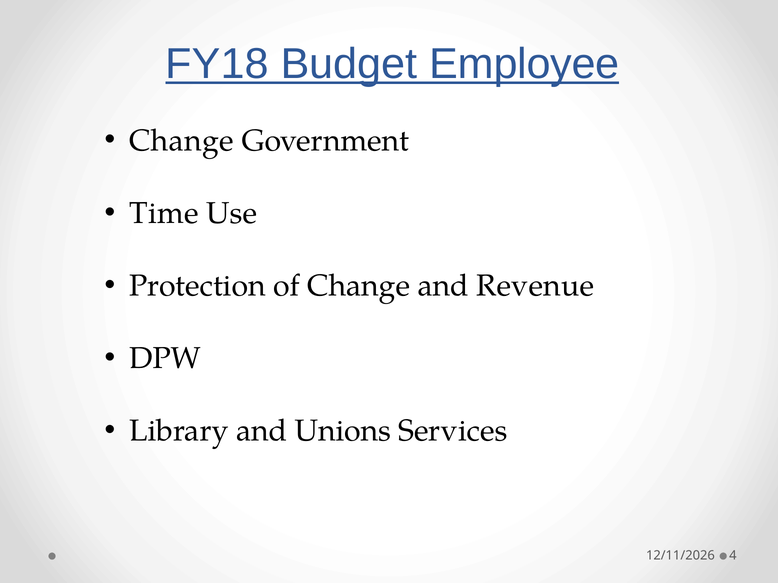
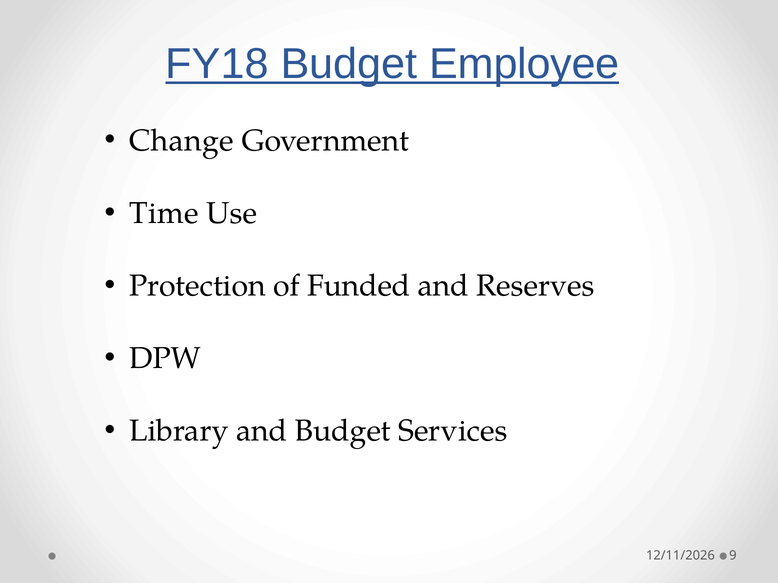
of Change: Change -> Funded
Revenue: Revenue -> Reserves
and Unions: Unions -> Budget
4: 4 -> 9
